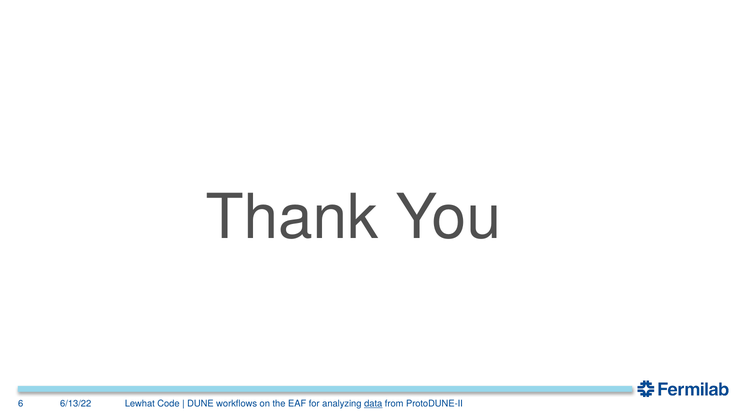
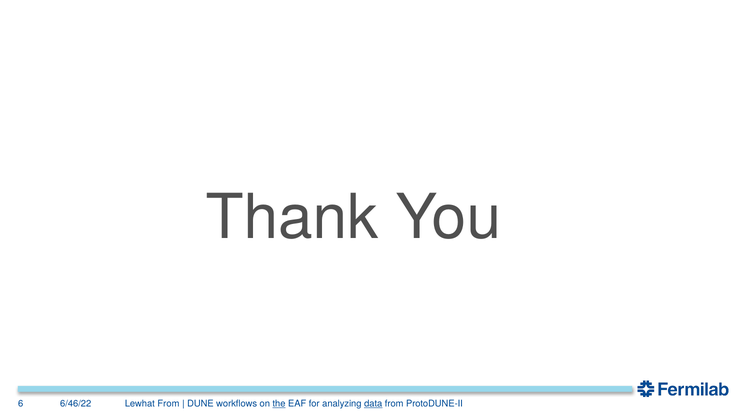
6/13/22: 6/13/22 -> 6/46/22
Lewhat Code: Code -> From
the underline: none -> present
